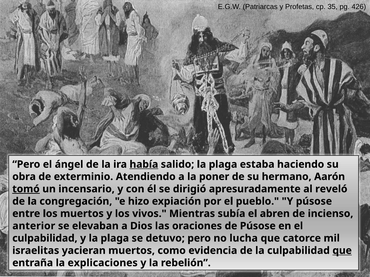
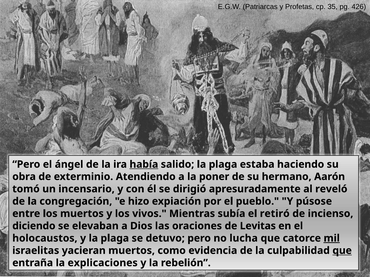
tomó underline: present -> none
abren: abren -> retiró
anterior: anterior -> diciendo
de Púsose: Púsose -> Levitas
culpabilidad at (45, 239): culpabilidad -> holocaustos
mil underline: none -> present
